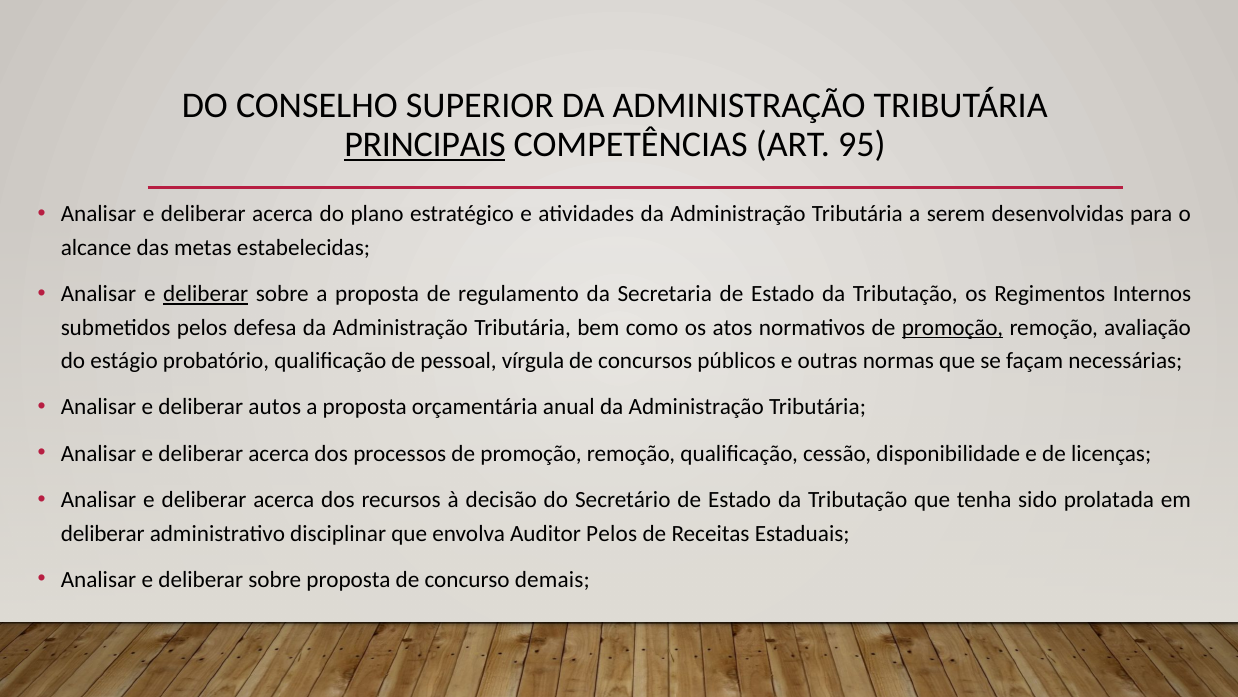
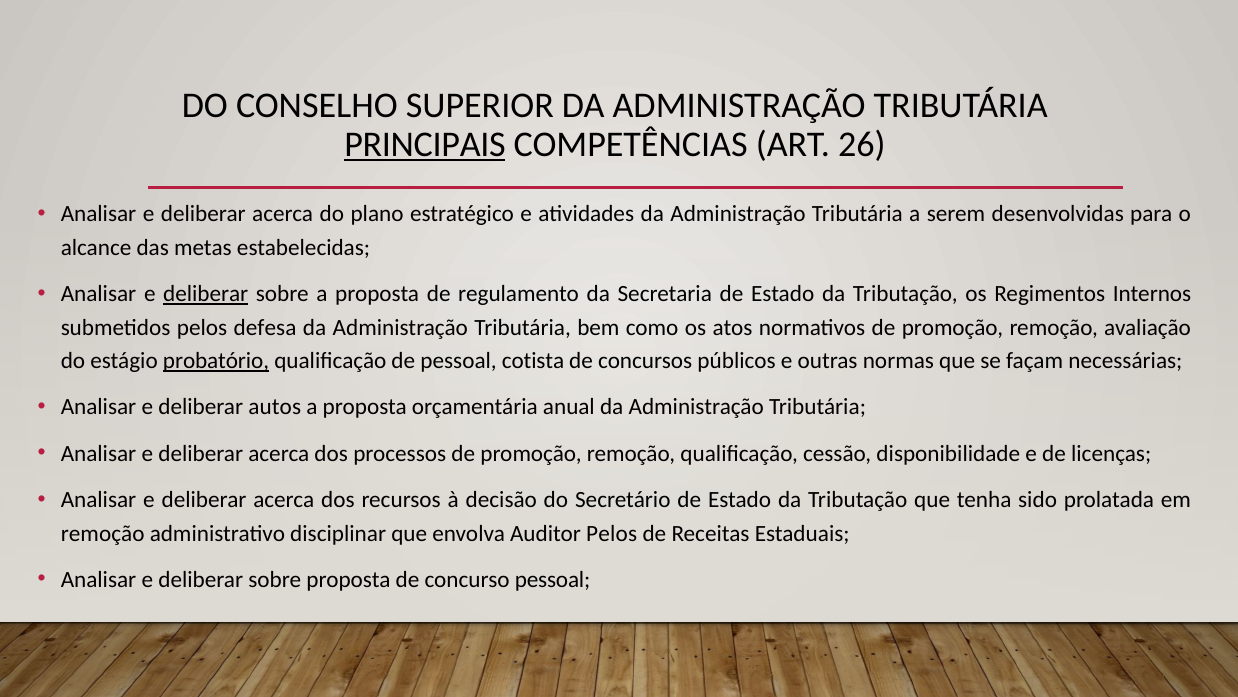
95: 95 -> 26
promoção at (953, 327) underline: present -> none
probatório underline: none -> present
vírgula: vírgula -> cotista
deliberar at (103, 533): deliberar -> remoção
concurso demais: demais -> pessoal
